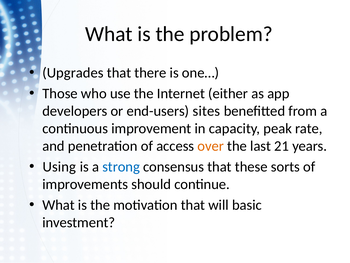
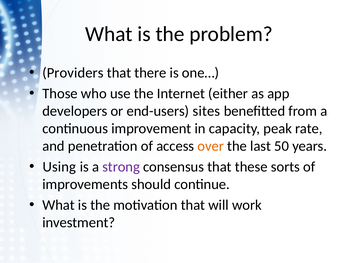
Upgrades: Upgrades -> Providers
21: 21 -> 50
strong colour: blue -> purple
basic: basic -> work
